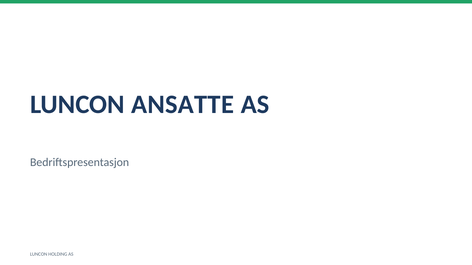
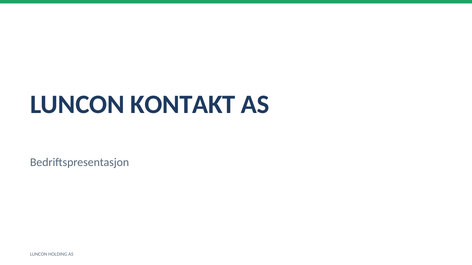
ANSATTE: ANSATTE -> KONTAKT
